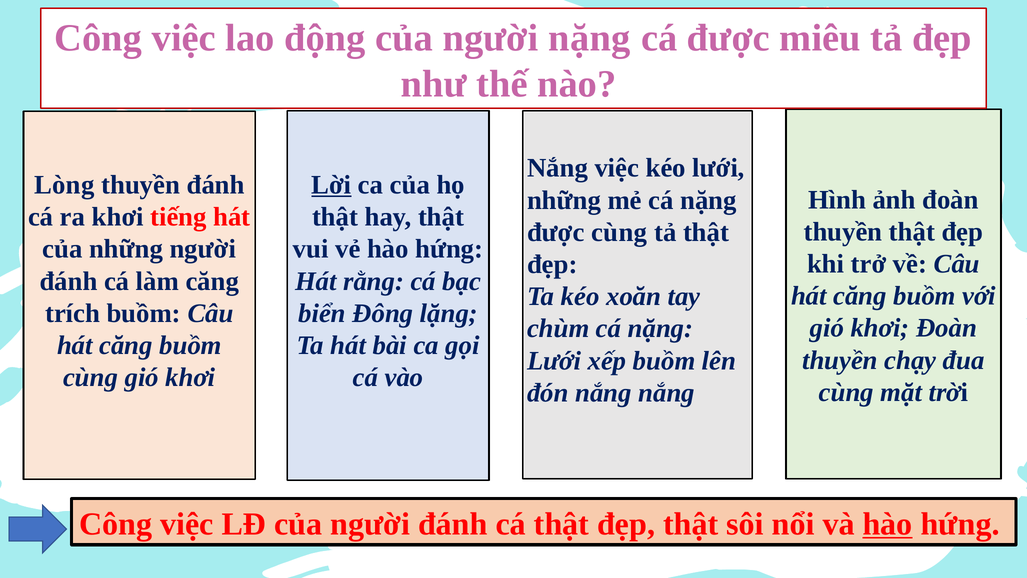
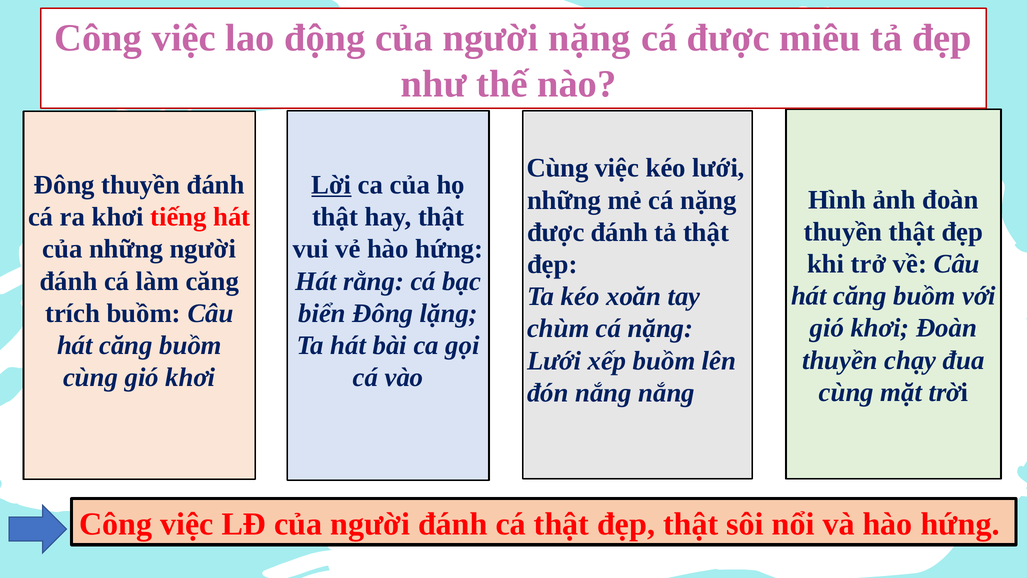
Nắng at (557, 168): Nắng -> Cùng
Lòng at (64, 185): Lòng -> Đông
được cùng: cùng -> đánh
hào at (888, 524) underline: present -> none
